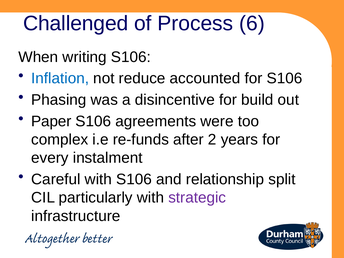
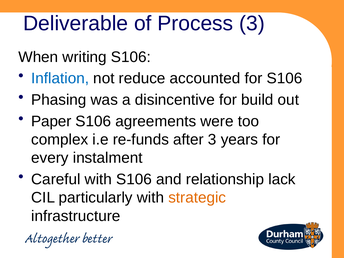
Challenged: Challenged -> Deliverable
Process 6: 6 -> 3
after 2: 2 -> 3
split: split -> lack
strategic colour: purple -> orange
